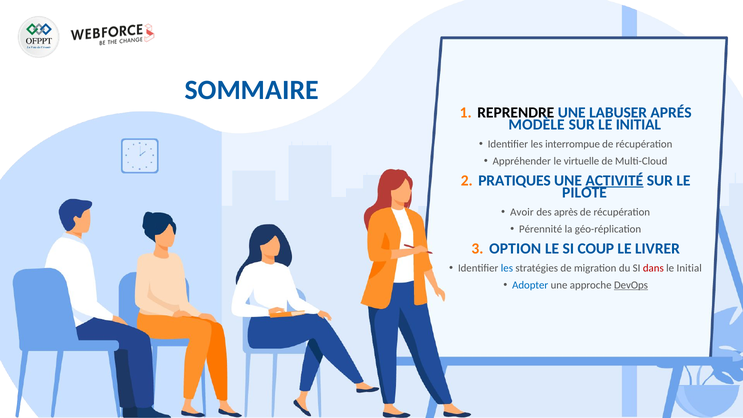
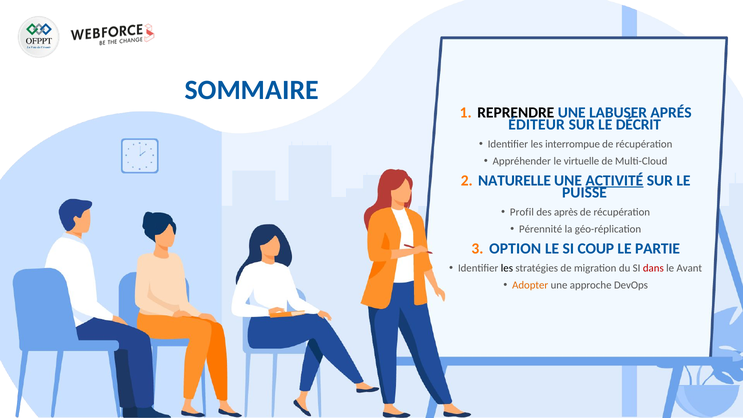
MODÈLE: MODÈLE -> ÉDITEUR
SUR LE INITIAL: INITIAL -> DÉCRIT
PRATIQUES: PRATIQUES -> NATURELLE
PILOTE: PILOTE -> PUISSE
Avoir: Avoir -> Profil
LIVRER: LIVRER -> PARTIE
les at (507, 268) colour: blue -> black
Initial at (689, 268): Initial -> Avant
Adopter colour: blue -> orange
DevOps underline: present -> none
